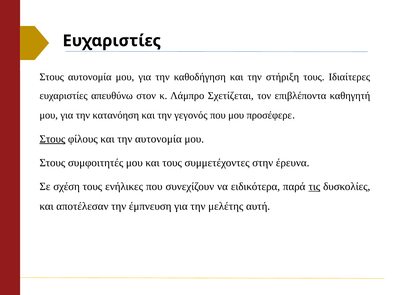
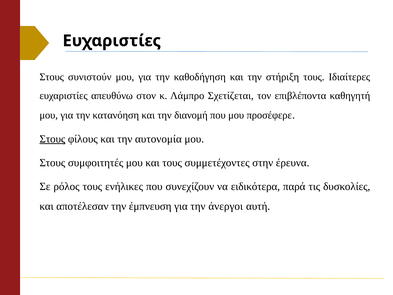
Στους αυτονομία: αυτονομία -> συνιστούν
γεγονός: γεγονός -> διανομή
σχέση: σχέση -> ρόλος
τις underline: present -> none
μελέτης: μελέτης -> άνεργοι
